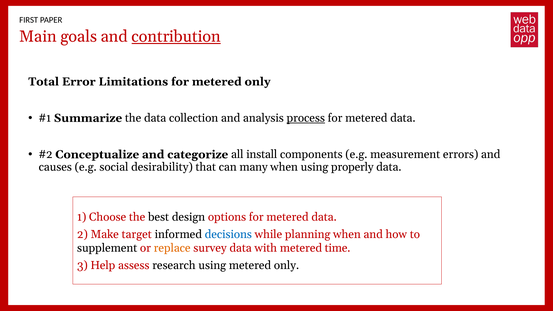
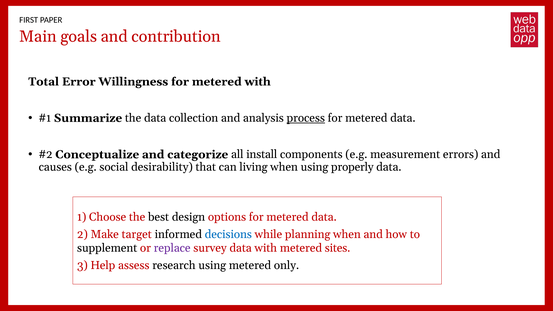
contribution underline: present -> none
Limitations: Limitations -> Willingness
for metered only: only -> with
many: many -> living
replace colour: orange -> purple
time: time -> sites
